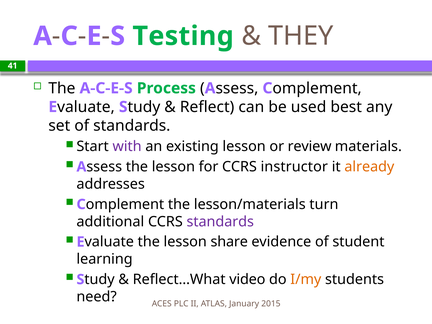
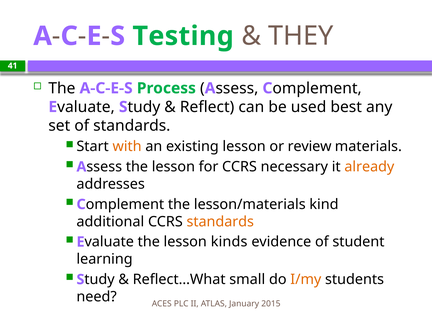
with colour: purple -> orange
instructor: instructor -> necessary
turn: turn -> kind
standards at (220, 222) colour: purple -> orange
share: share -> kinds
video: video -> small
